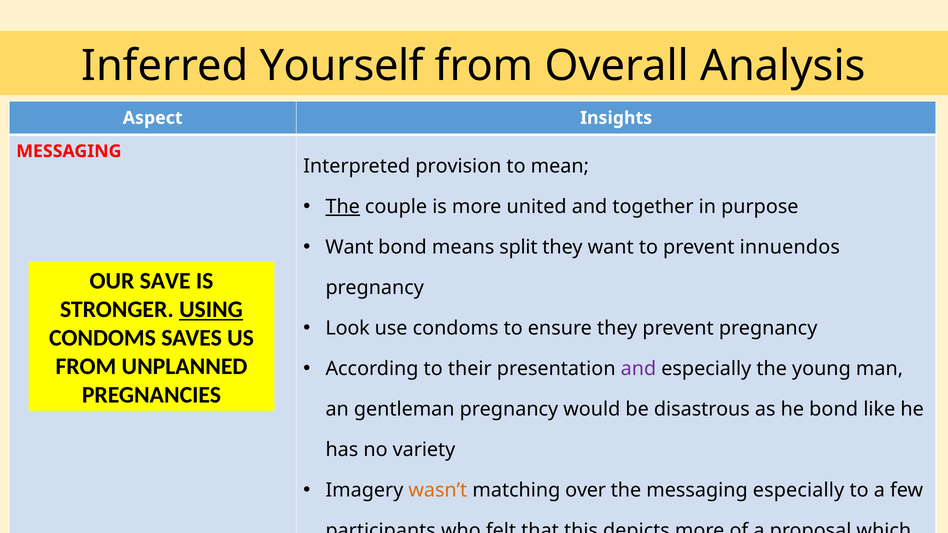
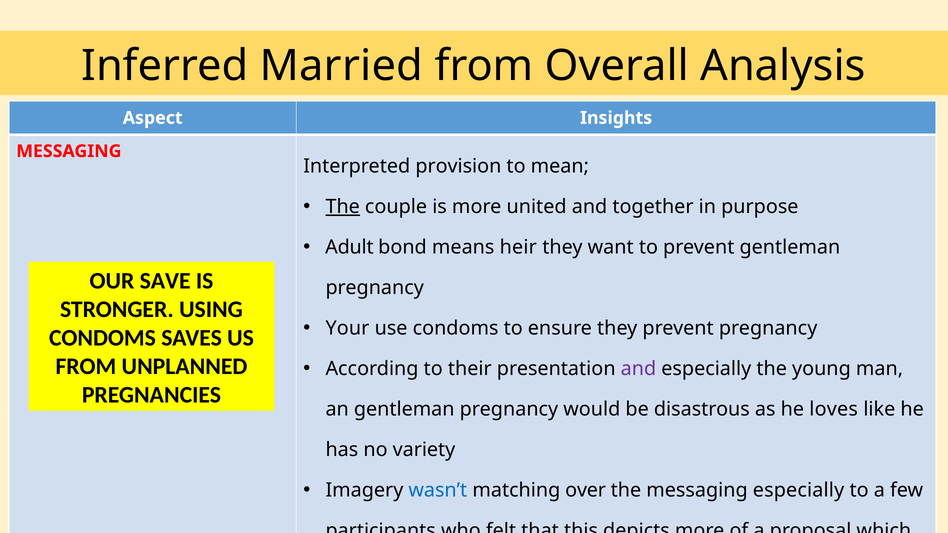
Yourself: Yourself -> Married
Want at (349, 247): Want -> Adult
split: split -> heir
prevent innuendos: innuendos -> gentleman
USING underline: present -> none
Look: Look -> Your
he bond: bond -> loves
wasn’t colour: orange -> blue
